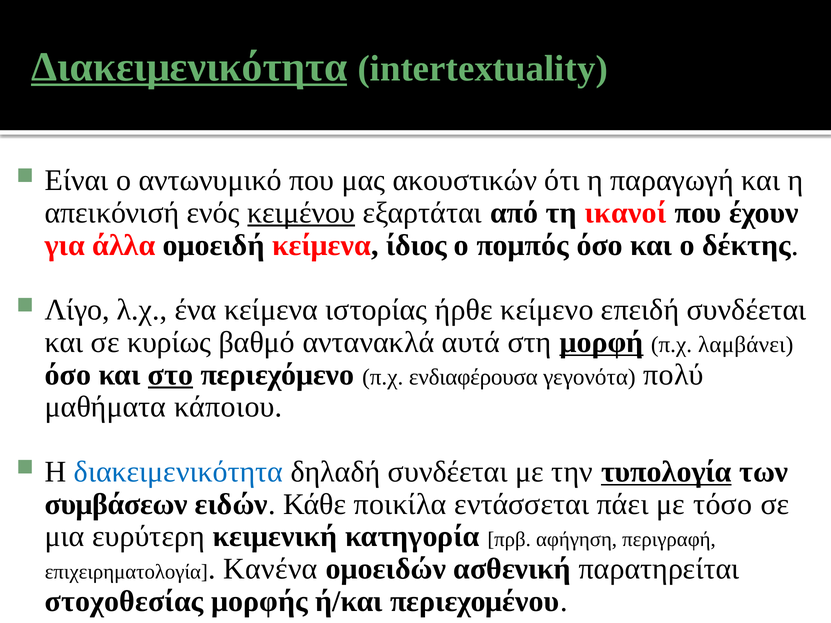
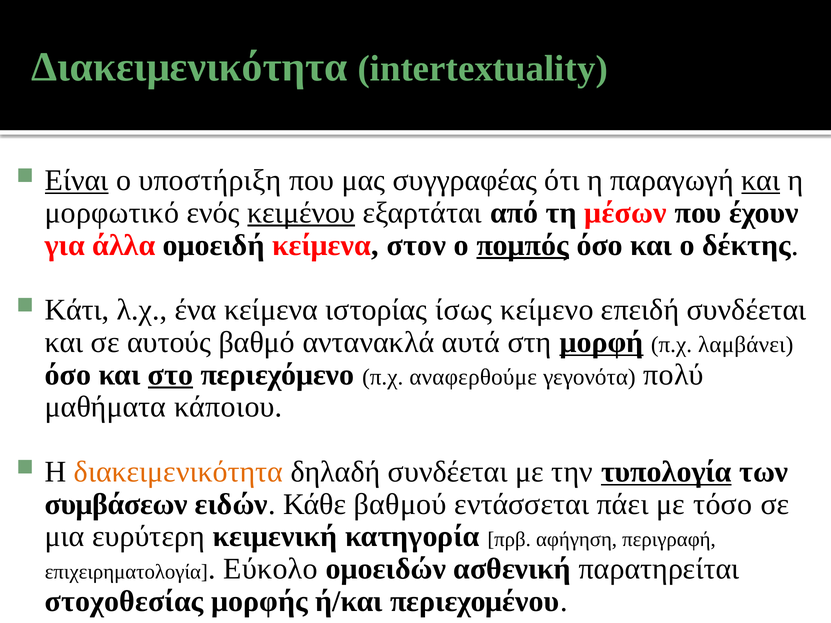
Διακειμενικότητα at (189, 67) underline: present -> none
Είναι underline: none -> present
αντωνυμικό: αντωνυμικό -> υποστήριξη
ακουστικών: ακουστικών -> συγγραφέας
και at (761, 180) underline: none -> present
απεικόνισή: απεικόνισή -> μορφωτικό
ικανοί: ικανοί -> μέσων
ίδιος: ίδιος -> στον
πομπός underline: none -> present
Λίγο: Λίγο -> Κάτι
ήρθε: ήρθε -> ίσως
κυρίως: κυρίως -> αυτούς
ενδιαφέρουσα: ενδιαφέρουσα -> αναφερθούμε
διακειμενικότητα at (178, 472) colour: blue -> orange
ποικίλα: ποικίλα -> βαθμού
Κανένα: Κανένα -> Εύκολο
